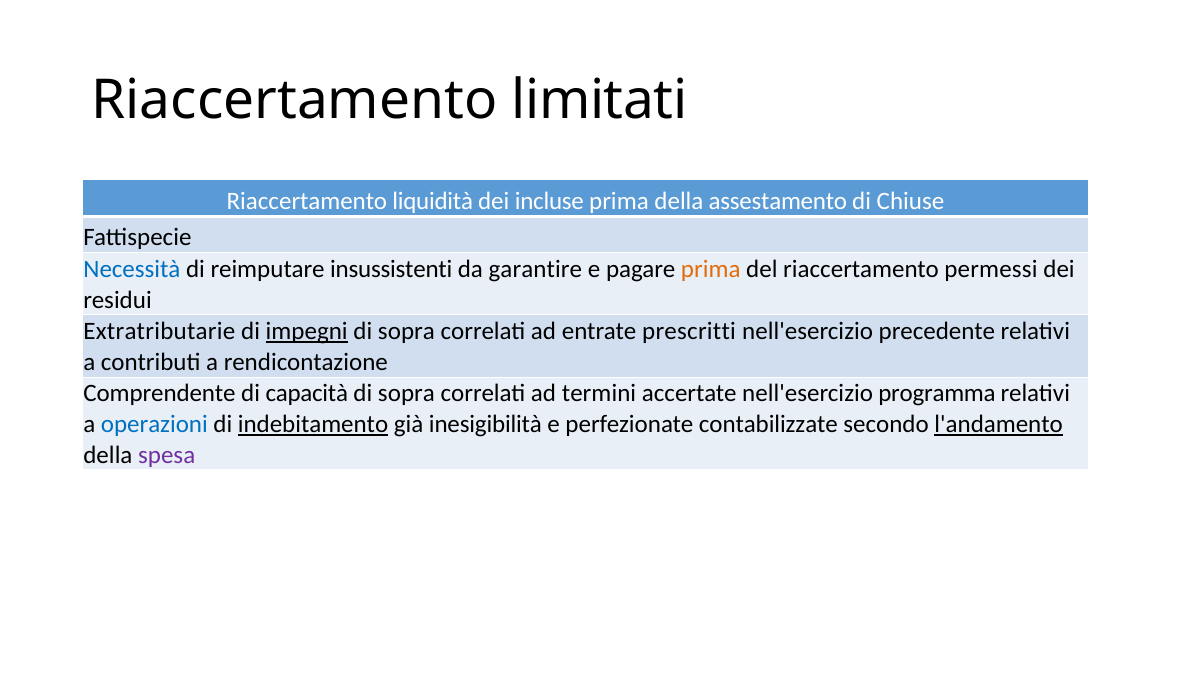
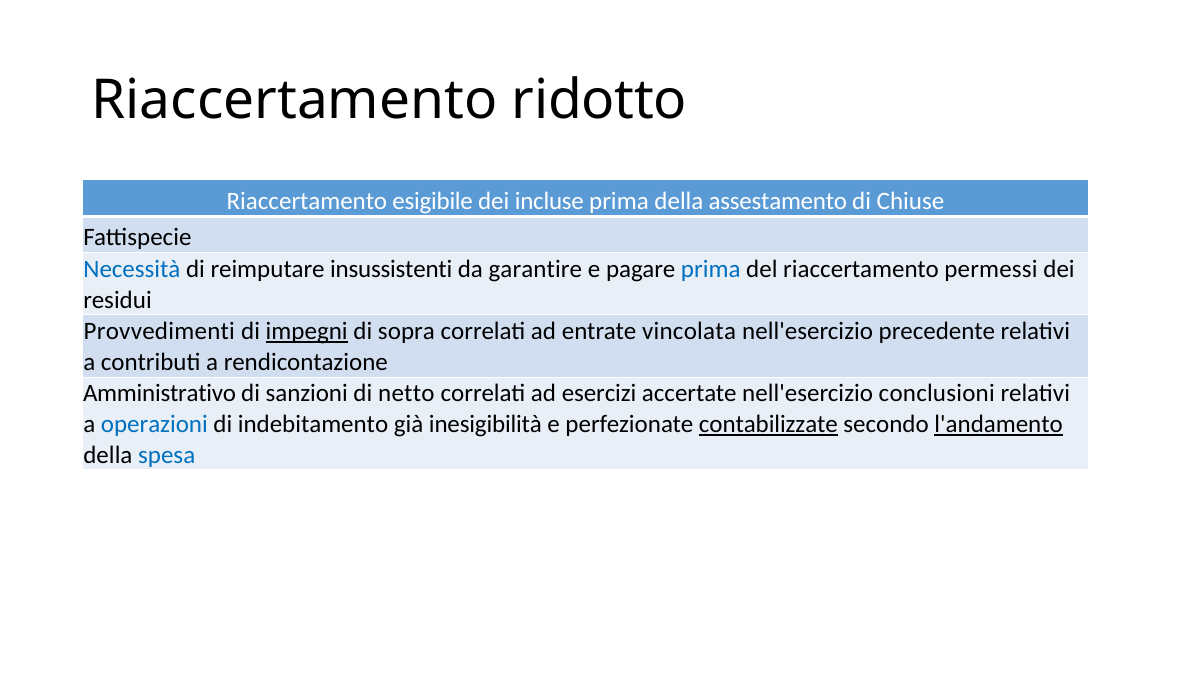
limitati: limitati -> ridotto
liquidità: liquidità -> esigibile
prima at (711, 269) colour: orange -> blue
Extratributarie: Extratributarie -> Provvedimenti
prescritti: prescritti -> vincolata
Comprendente: Comprendente -> Amministrativo
capacità: capacità -> sanzioni
sopra at (406, 394): sopra -> netto
termini: termini -> esercizi
programma: programma -> conclusioni
indebitamento underline: present -> none
contabilizzate underline: none -> present
spesa colour: purple -> blue
